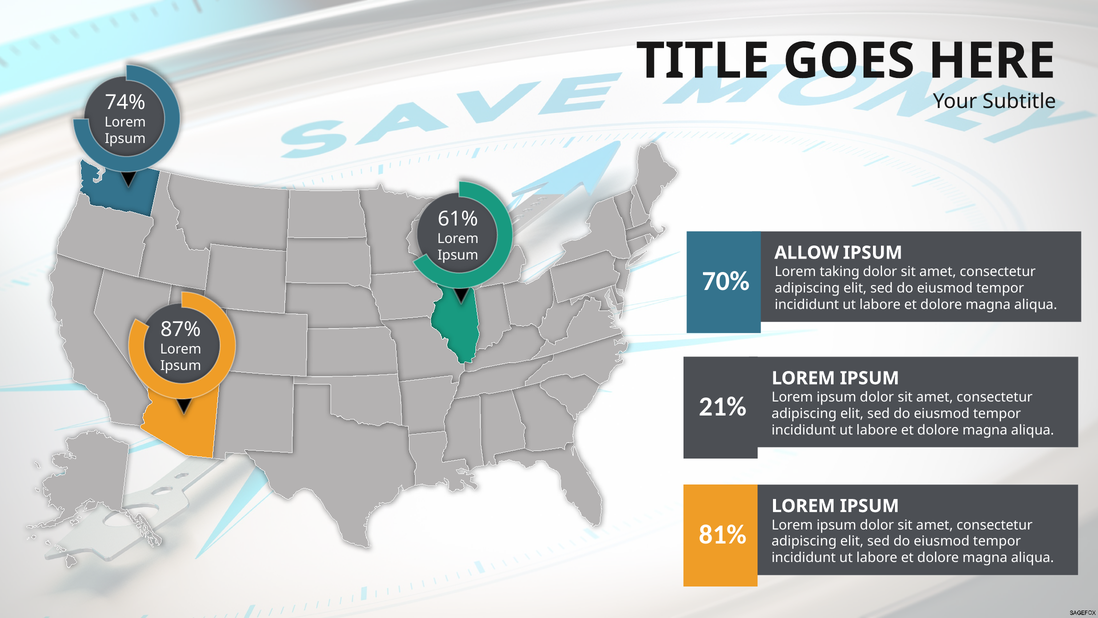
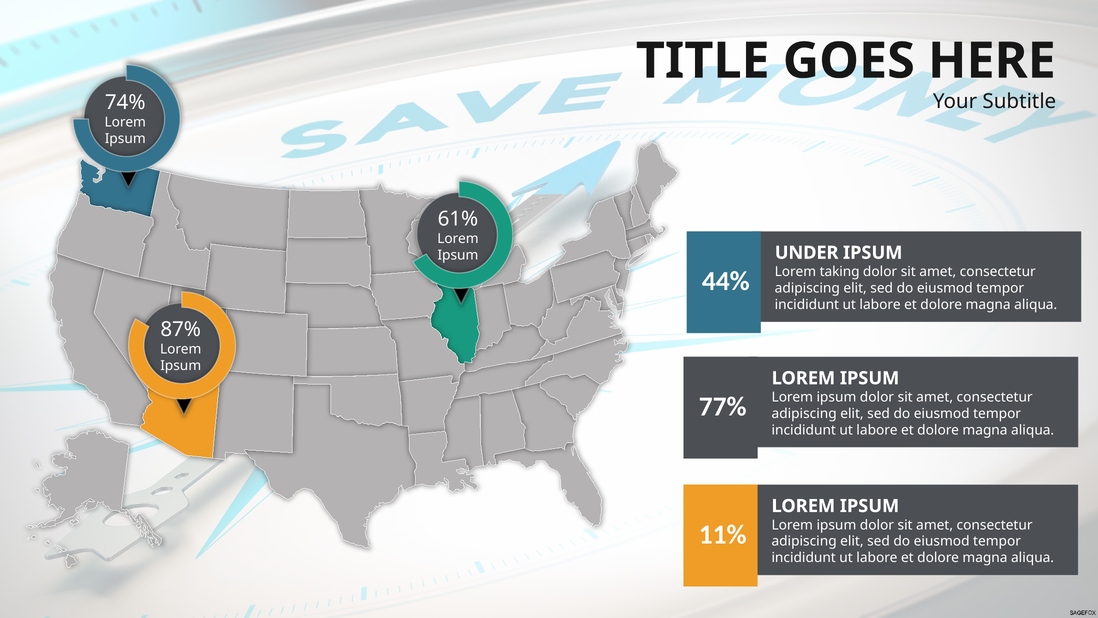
ALLOW: ALLOW -> UNDER
70%: 70% -> 44%
21%: 21% -> 77%
81%: 81% -> 11%
